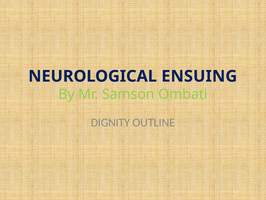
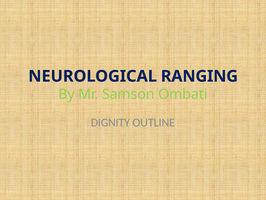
ENSUING: ENSUING -> RANGING
